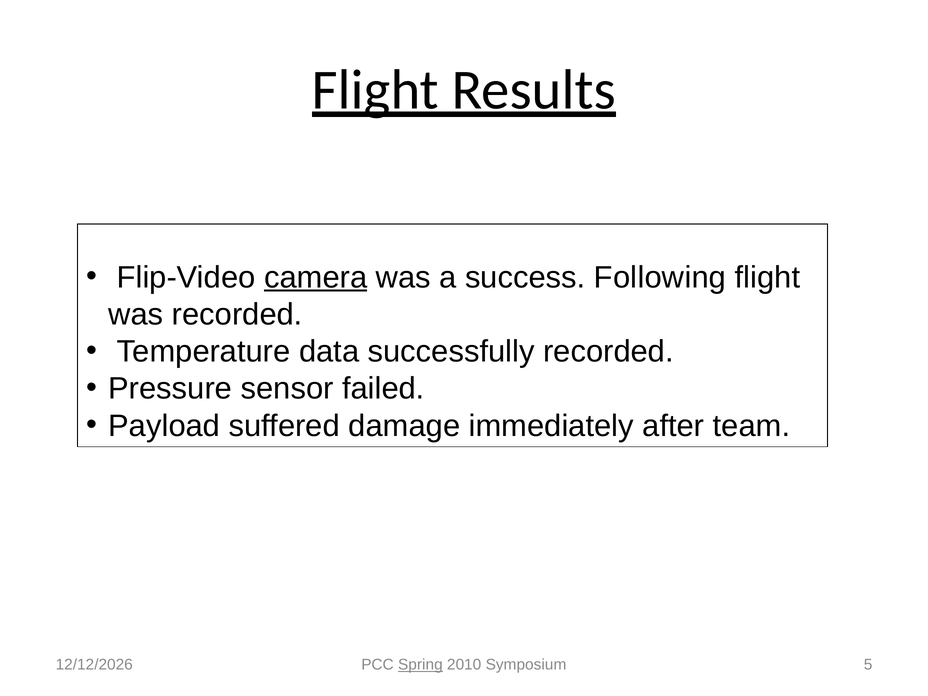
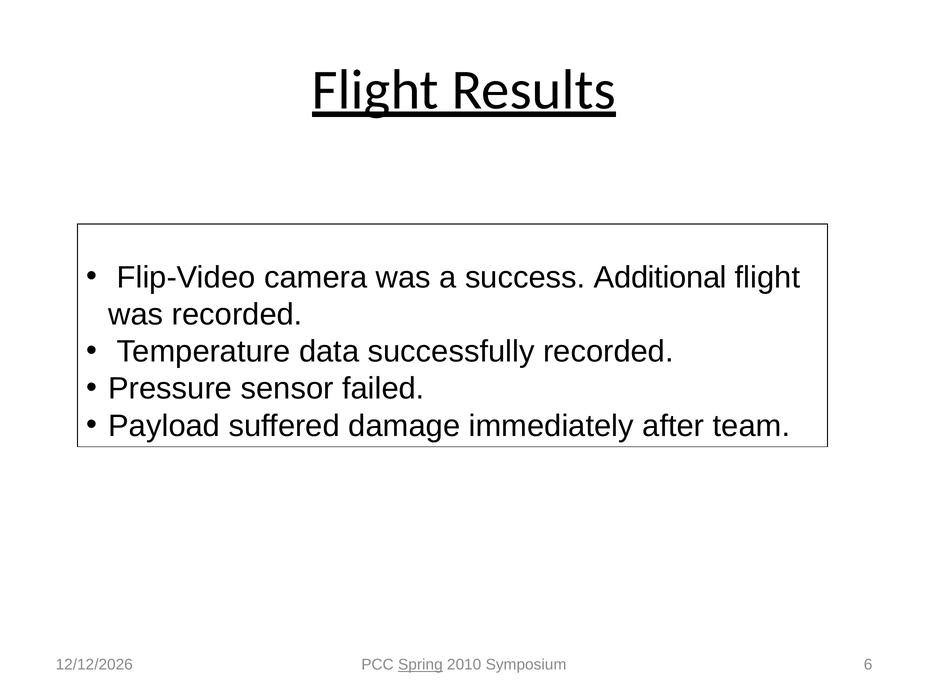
camera underline: present -> none
Following: Following -> Additional
5: 5 -> 6
